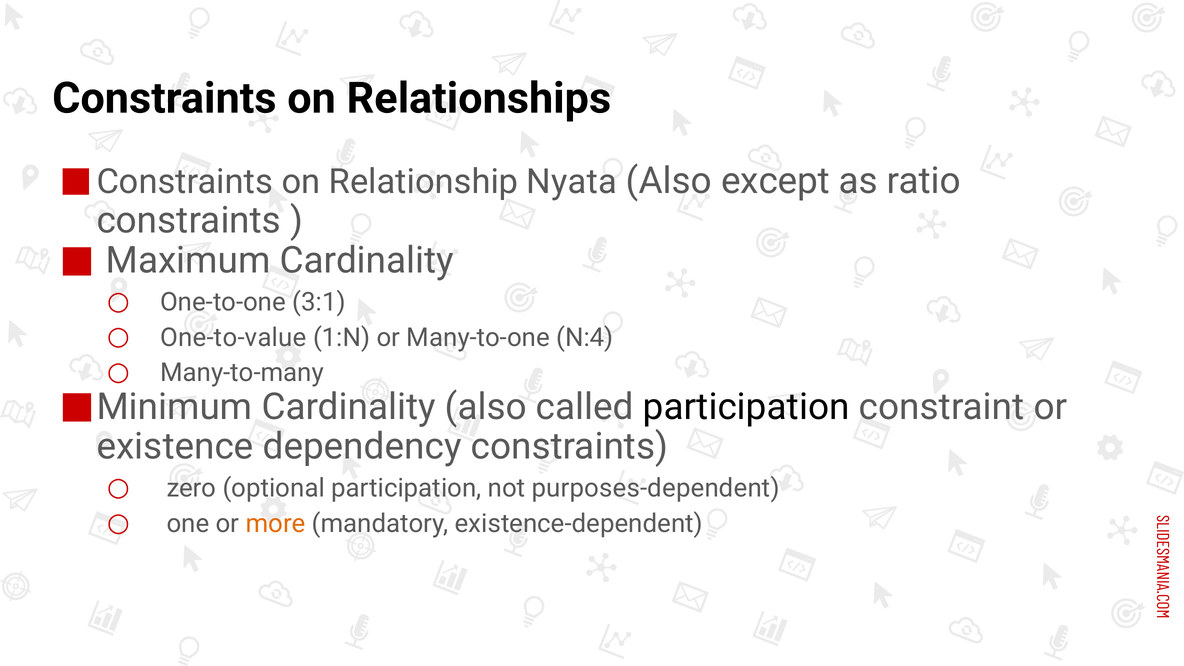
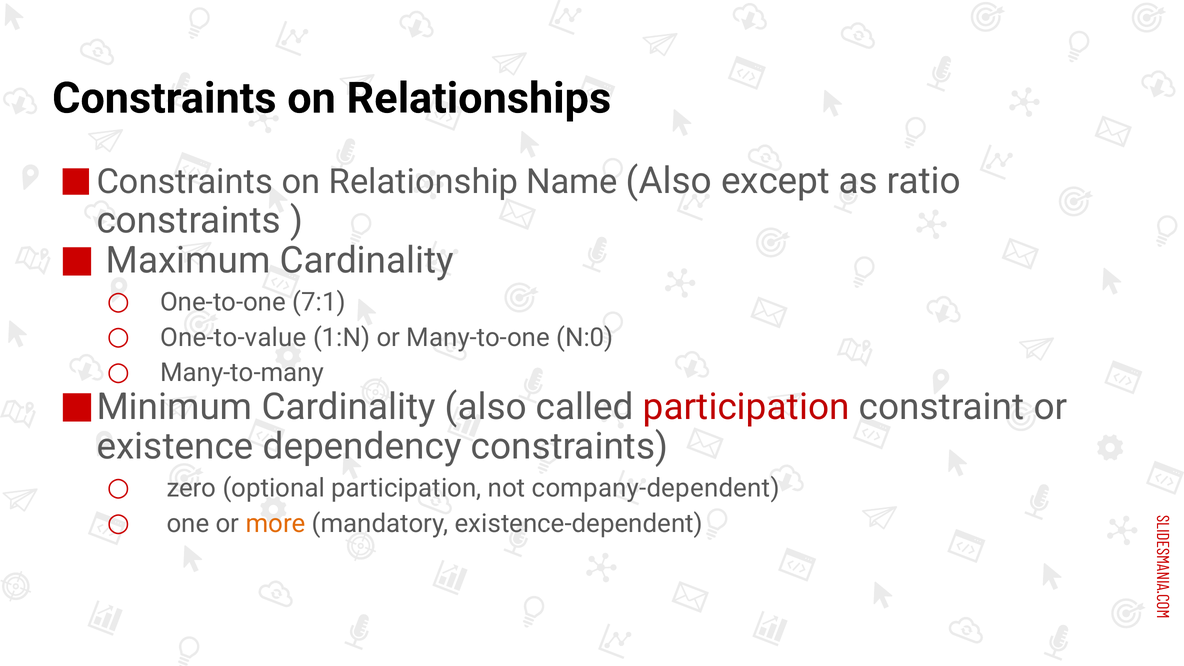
Nyata: Nyata -> Name
3:1: 3:1 -> 7:1
N:4: N:4 -> N:0
participation at (746, 407) colour: black -> red
purposes-dependent: purposes-dependent -> company-dependent
